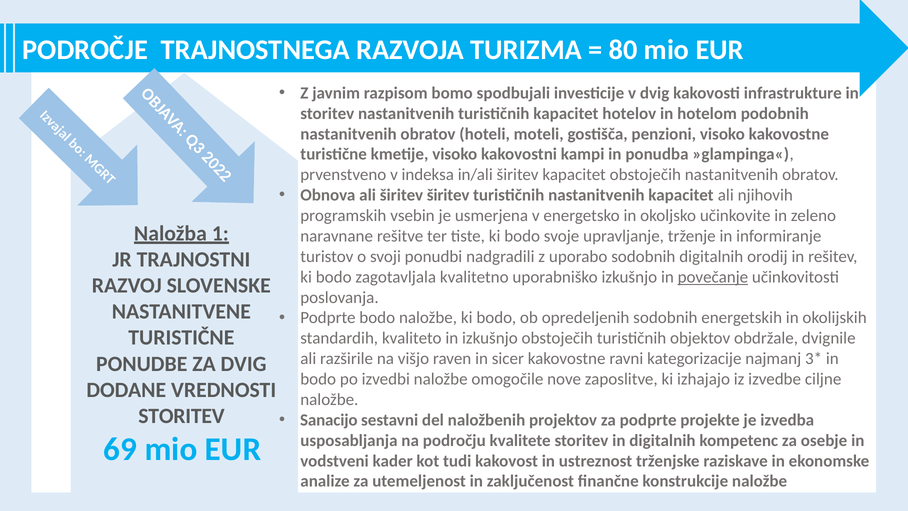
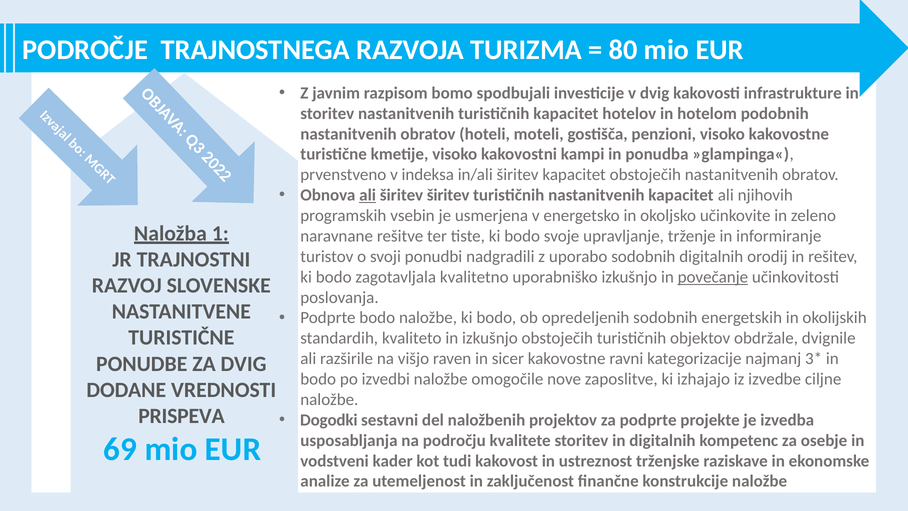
ali at (368, 195) underline: none -> present
STORITEV at (182, 416): STORITEV -> PRISPEVA
Sanacijo: Sanacijo -> Dogodki
